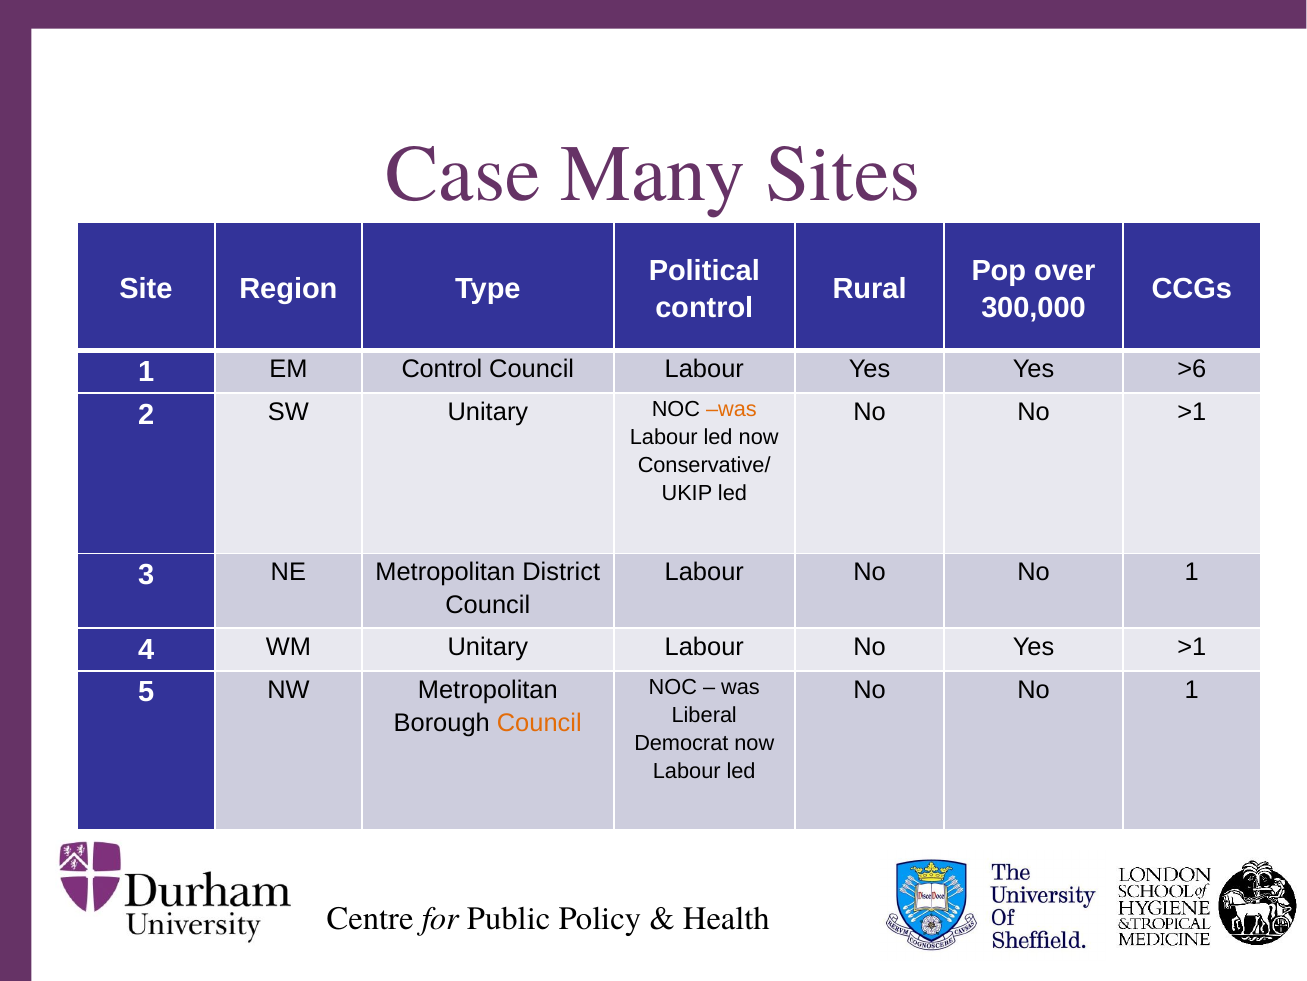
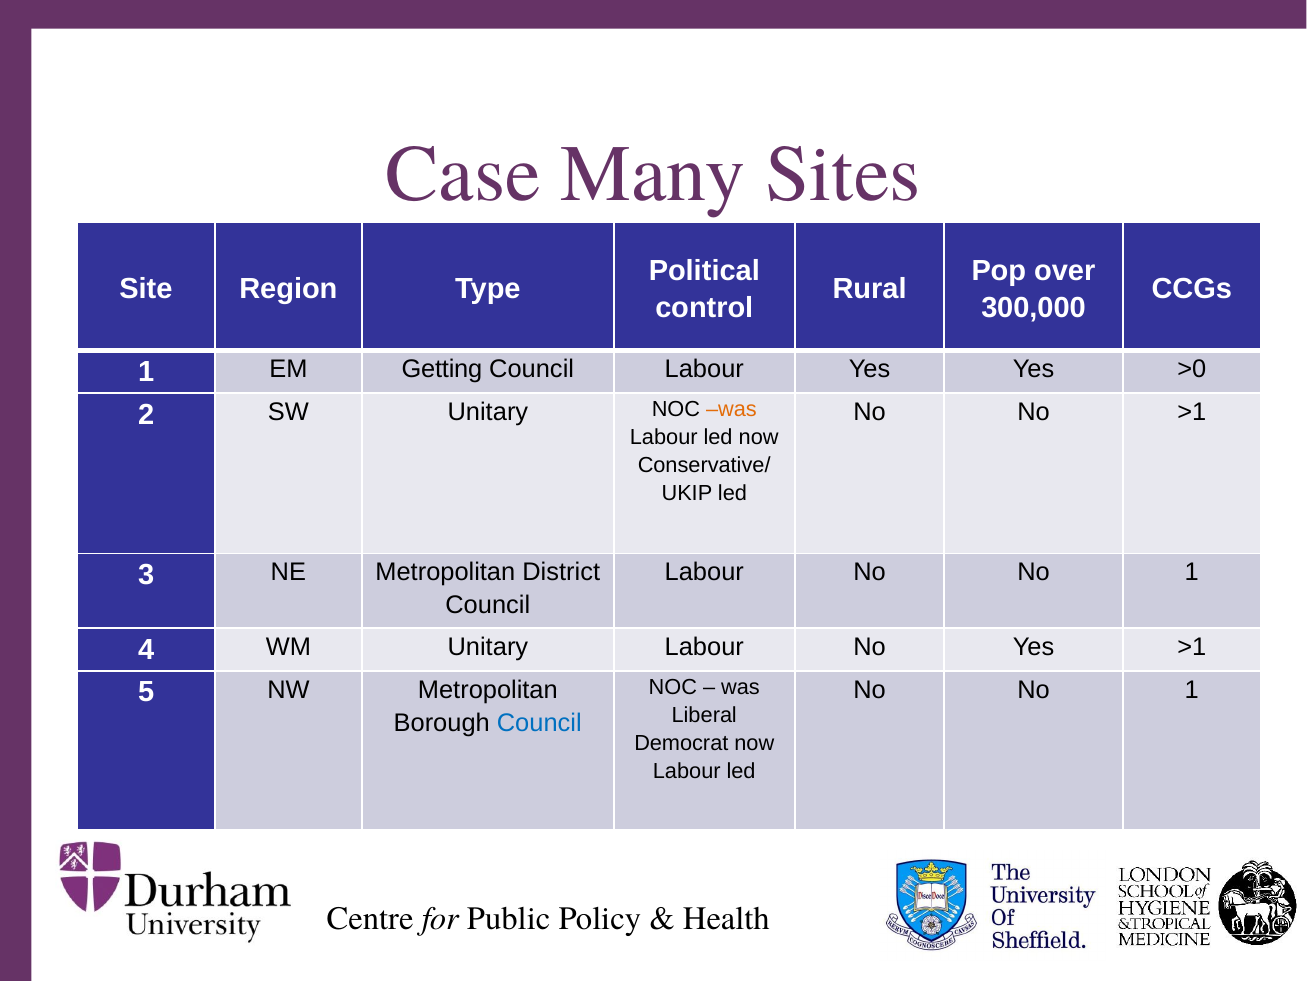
EM Control: Control -> Getting
>6: >6 -> >0
Council at (539, 722) colour: orange -> blue
